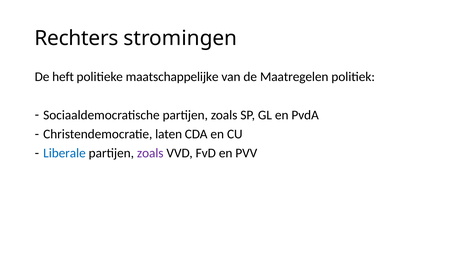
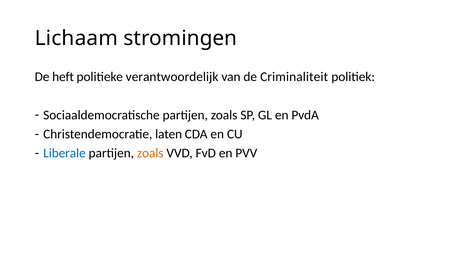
Rechters: Rechters -> Lichaam
maatschappelijke: maatschappelijke -> verantwoordelijk
Maatregelen: Maatregelen -> Criminaliteit
zoals at (150, 153) colour: purple -> orange
